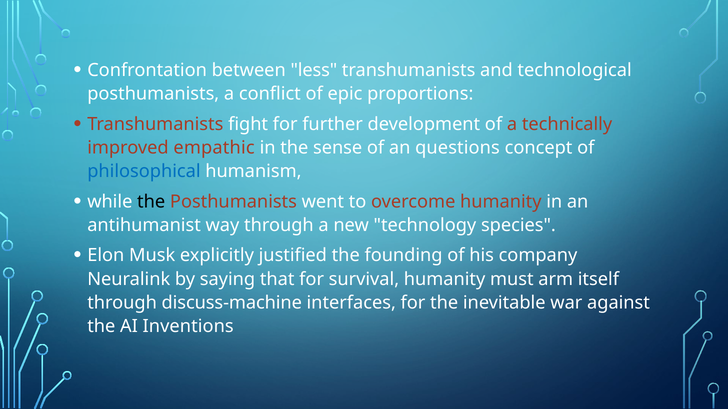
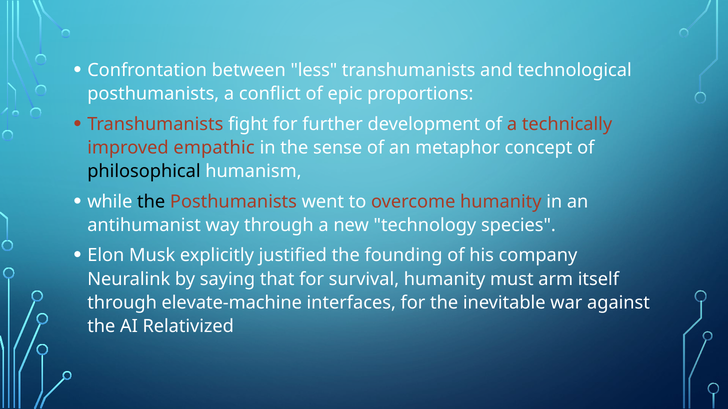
questions: questions -> metaphor
philosophical colour: blue -> black
discuss-machine: discuss-machine -> elevate-machine
Inventions: Inventions -> Relativized
